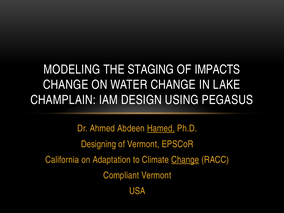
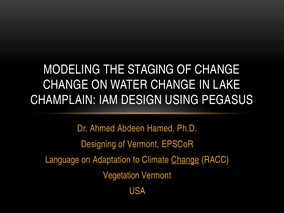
OF IMPACTS: IMPACTS -> CHANGE
Hamed underline: present -> none
California: California -> Language
Compliant: Compliant -> Vegetation
